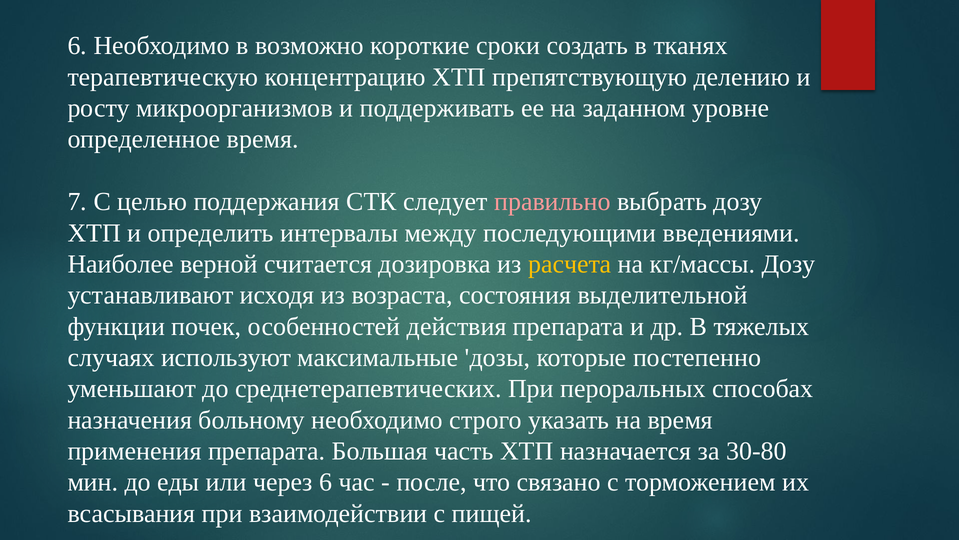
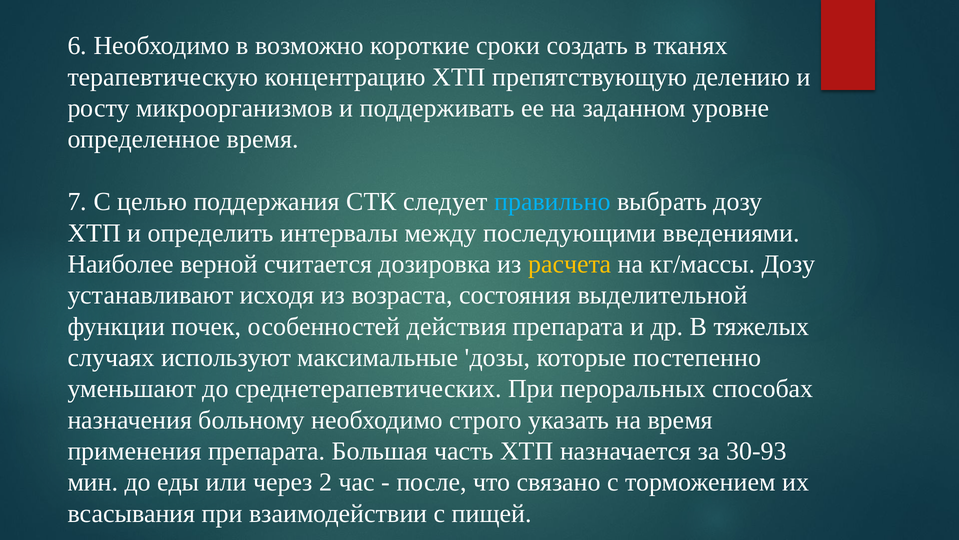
правильно colour: pink -> light blue
30-80: 30-80 -> 30-93
через 6: 6 -> 2
